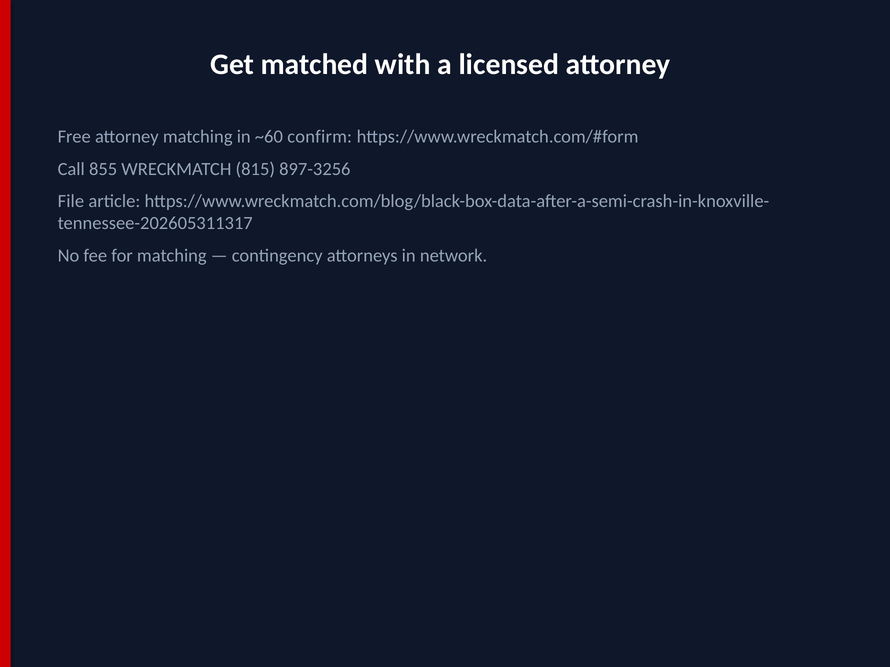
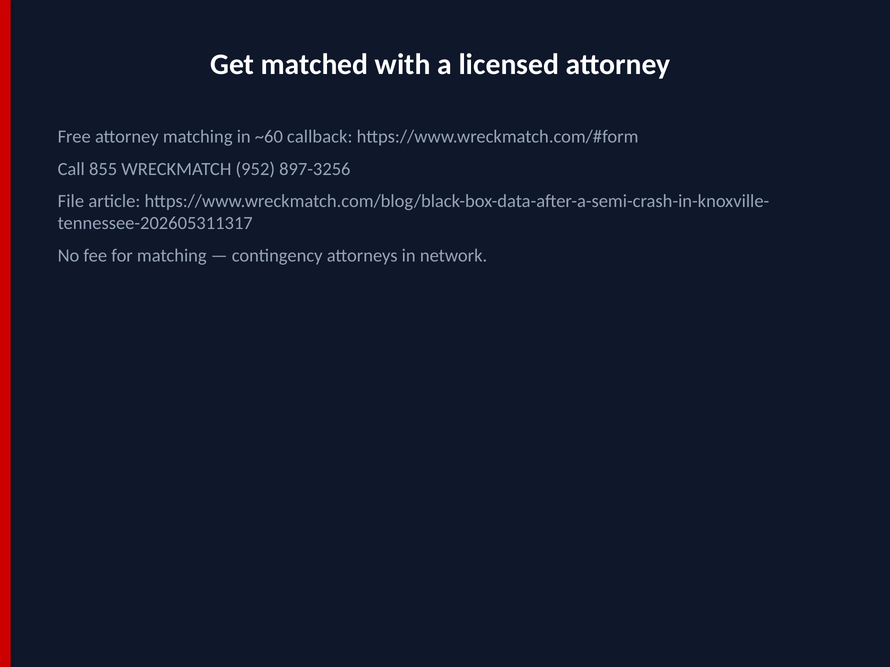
confirm: confirm -> callback
815: 815 -> 952
